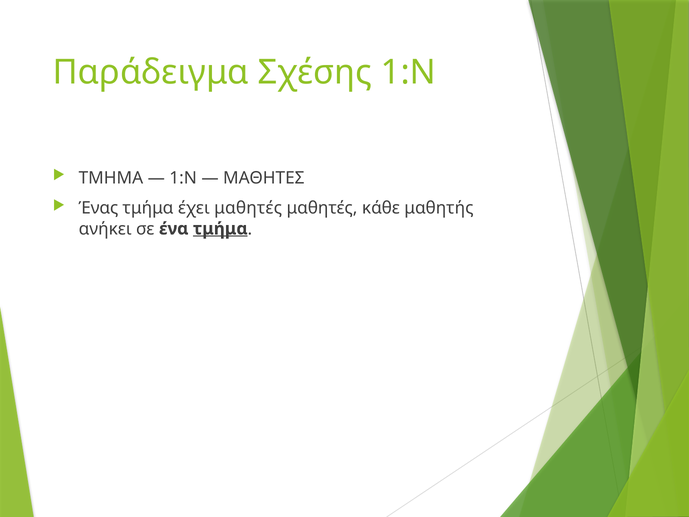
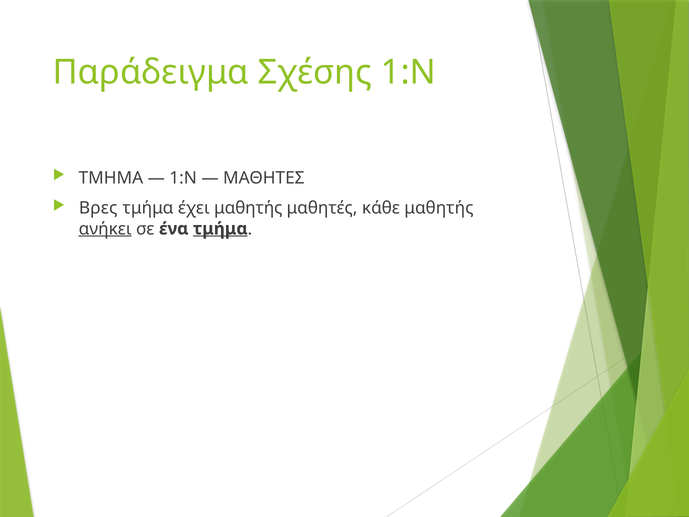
Ένας: Ένας -> Βρες
έχει μαθητές: μαθητές -> μαθητής
ανήκει underline: none -> present
